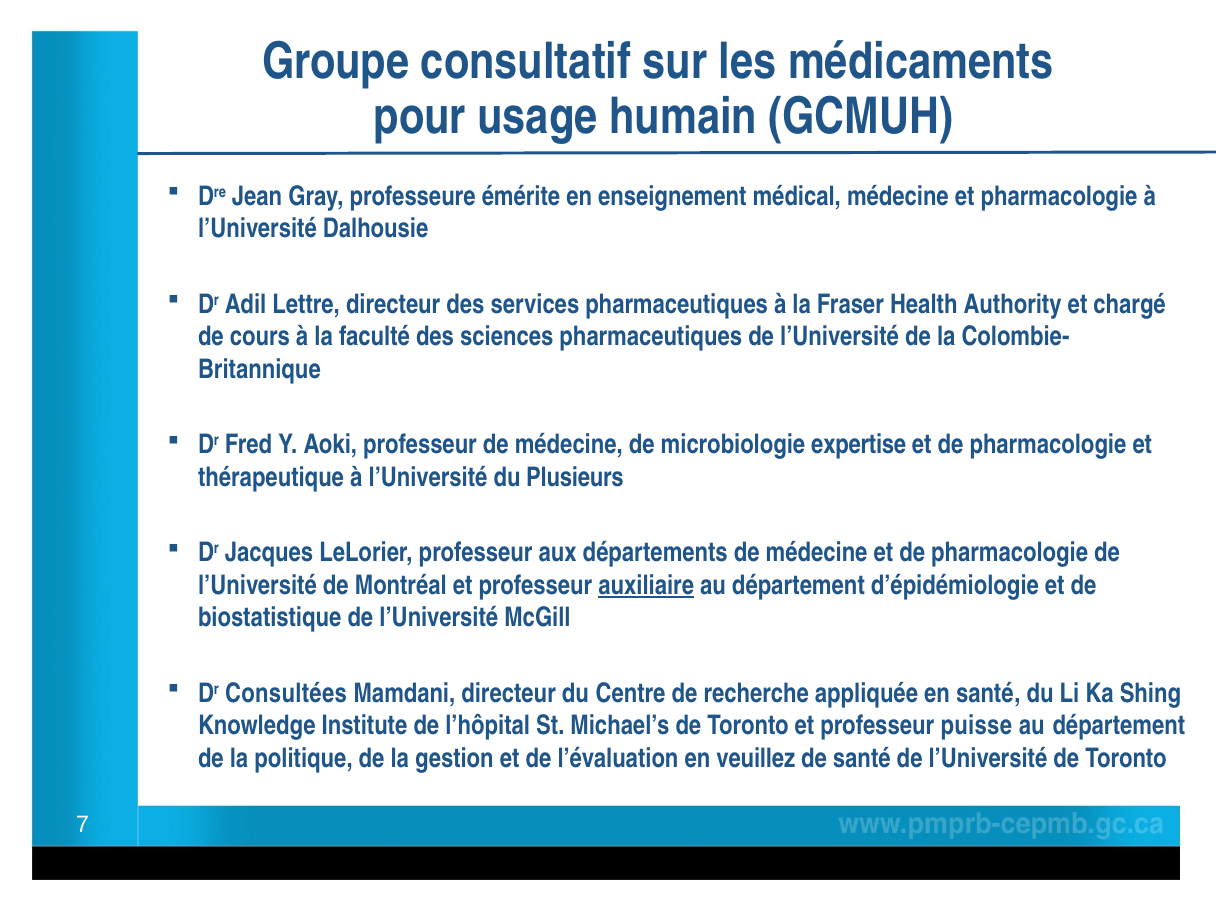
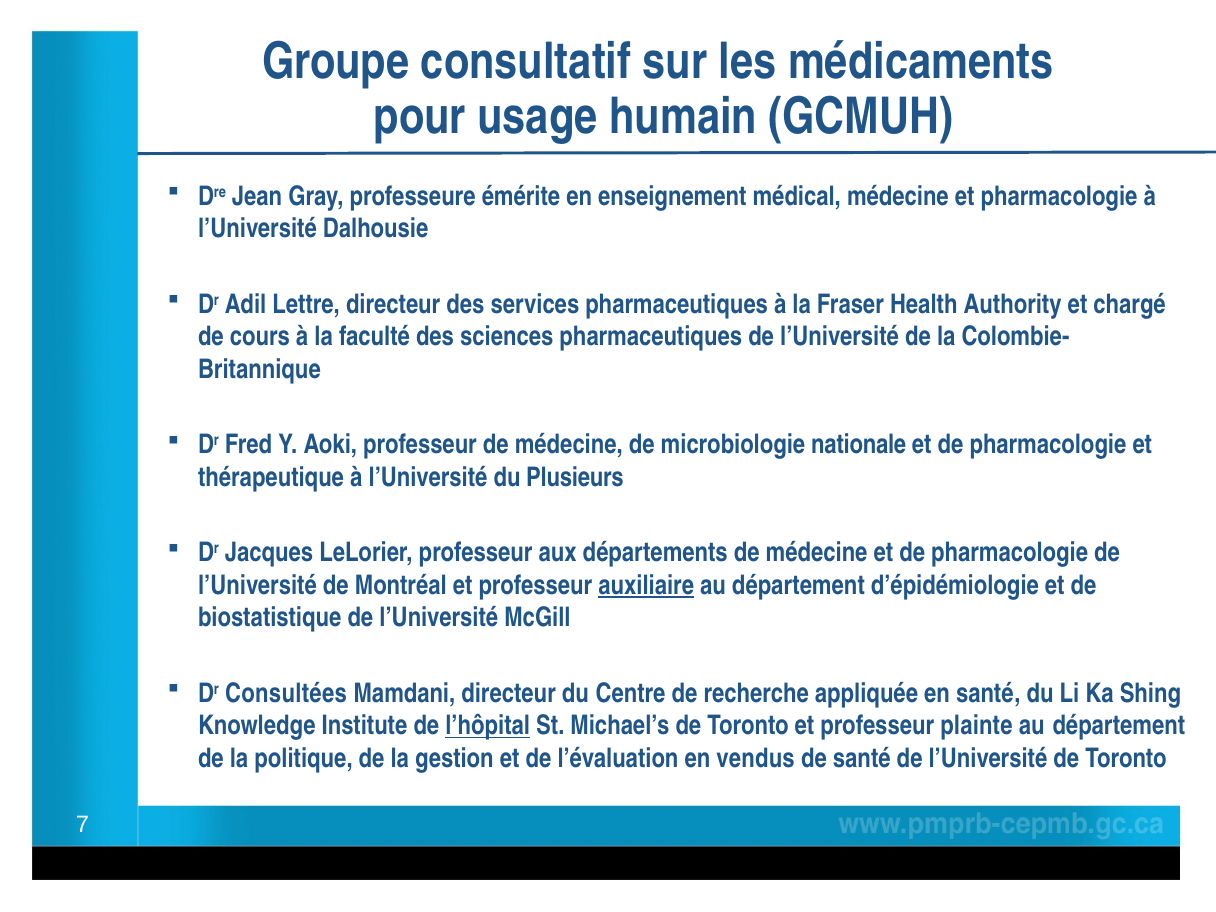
expertise: expertise -> nationale
l’hôpital underline: none -> present
puisse: puisse -> plainte
veuillez: veuillez -> vendus
